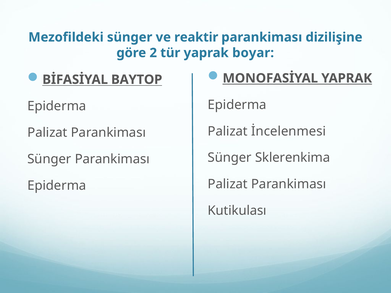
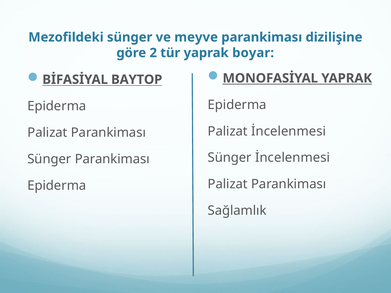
reaktir: reaktir -> meyve
Sünger Sklerenkima: Sklerenkima -> İncelenmesi
Kutikulası: Kutikulası -> Sağlamlık
